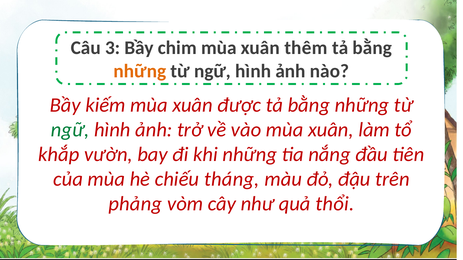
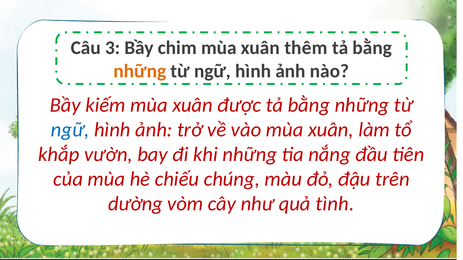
ngữ at (70, 130) colour: green -> blue
tháng: tháng -> chúng
phảng: phảng -> dường
thổi: thổi -> tình
